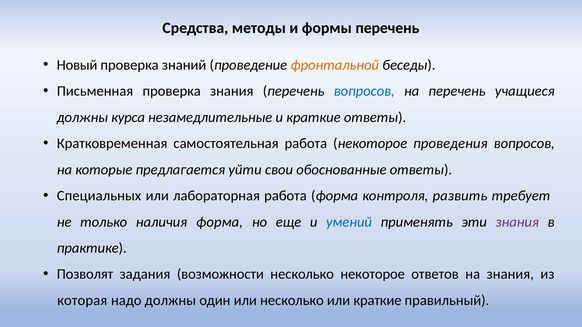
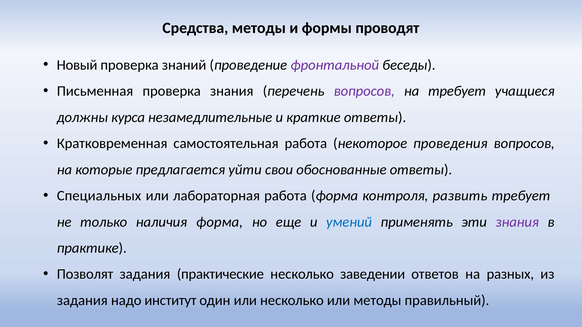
формы перечень: перечень -> проводят
фронтальной colour: orange -> purple
вопросов at (364, 91) colour: blue -> purple
на перечень: перечень -> требует
возможности: возможности -> практические
несколько некоторое: некоторое -> заведении
на знания: знания -> разных
которая at (82, 301): которая -> задания
надо должны: должны -> институт
или краткие: краткие -> методы
